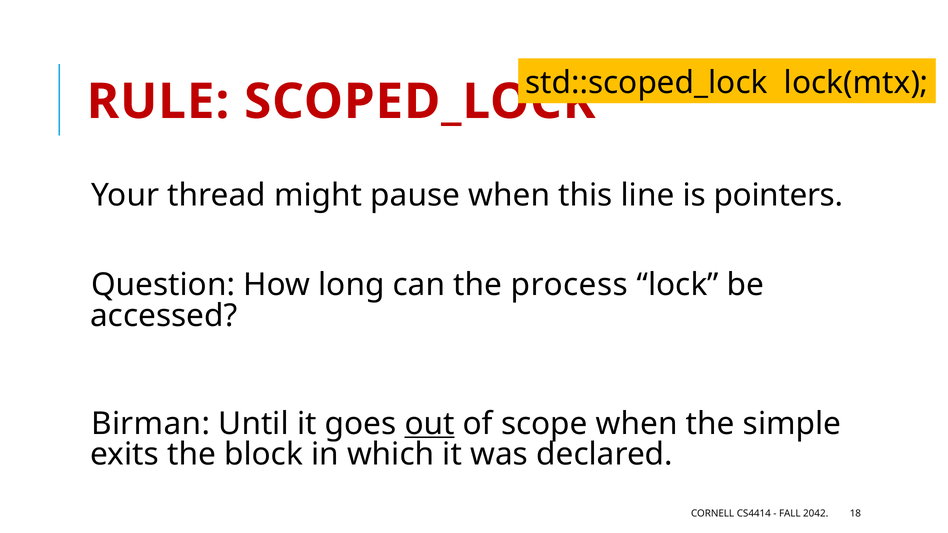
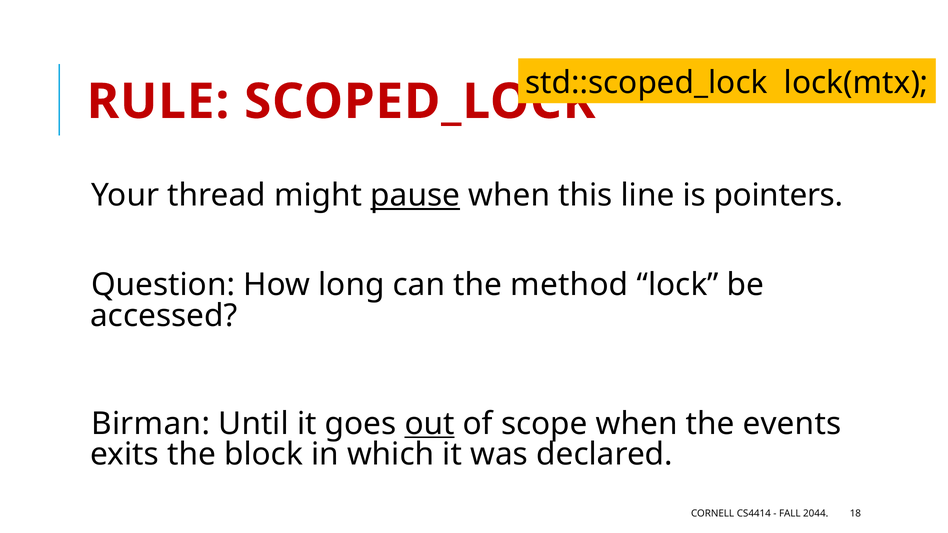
pause underline: none -> present
process: process -> method
simple: simple -> events
2042: 2042 -> 2044
